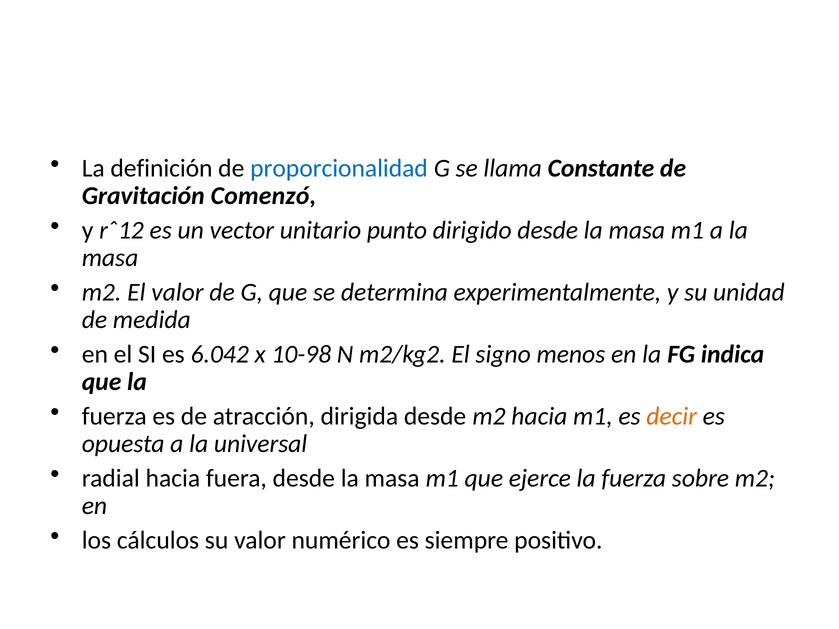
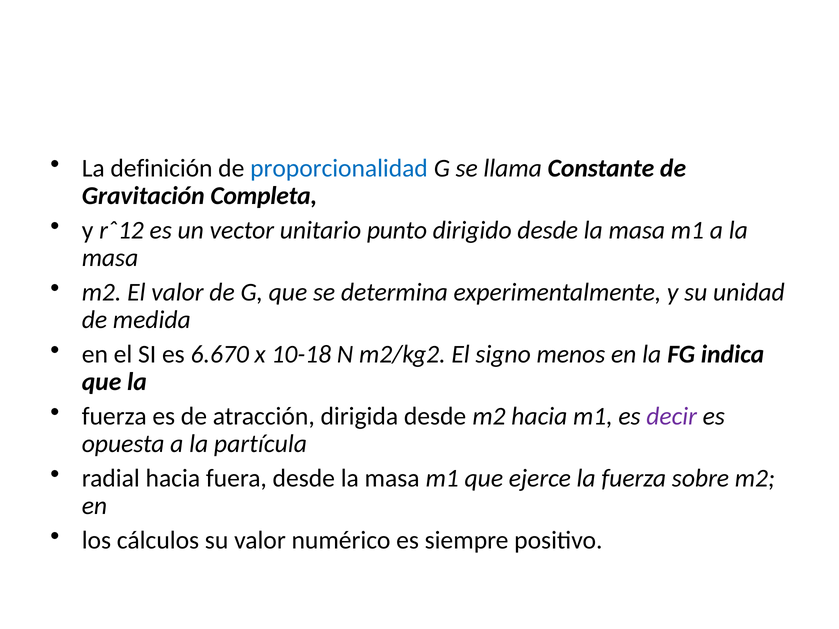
Comenzó: Comenzó -> Completa
6.042: 6.042 -> 6.670
10-98: 10-98 -> 10-18
decir colour: orange -> purple
universal: universal -> partícula
